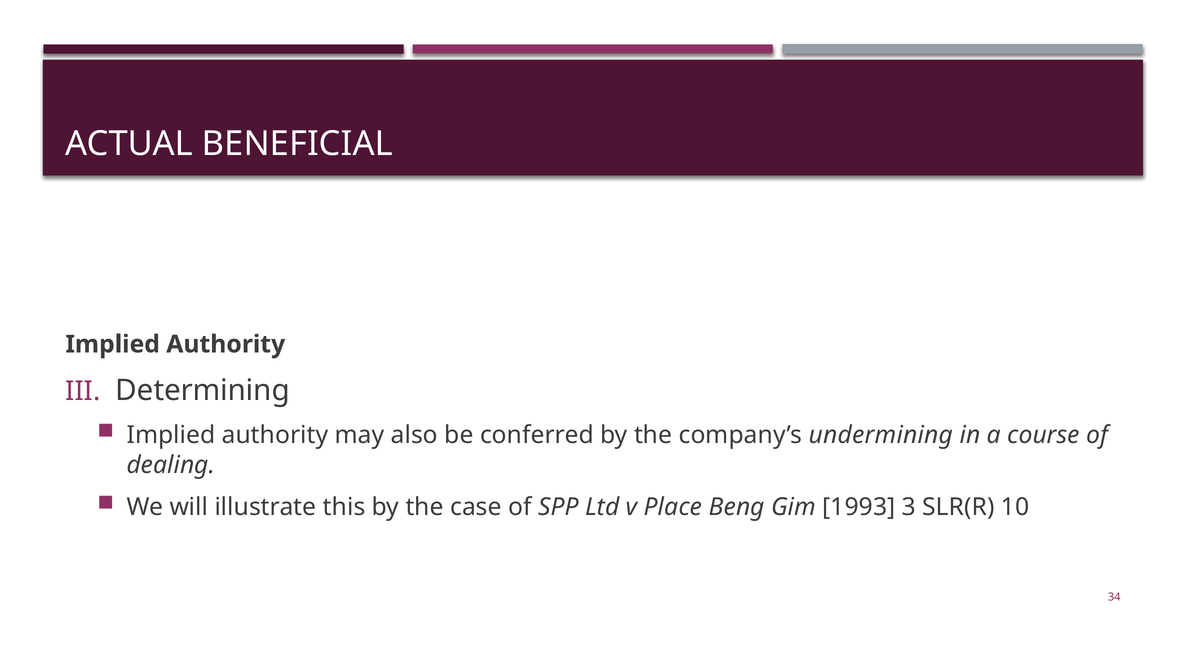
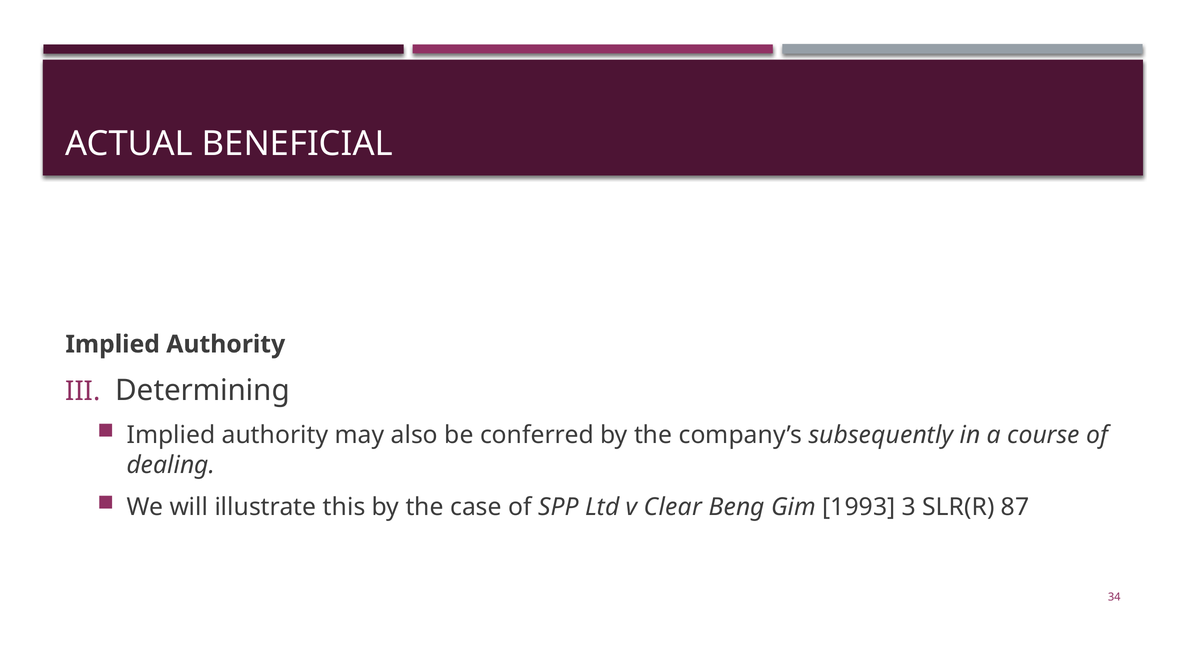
undermining: undermining -> subsequently
Place: Place -> Clear
10: 10 -> 87
